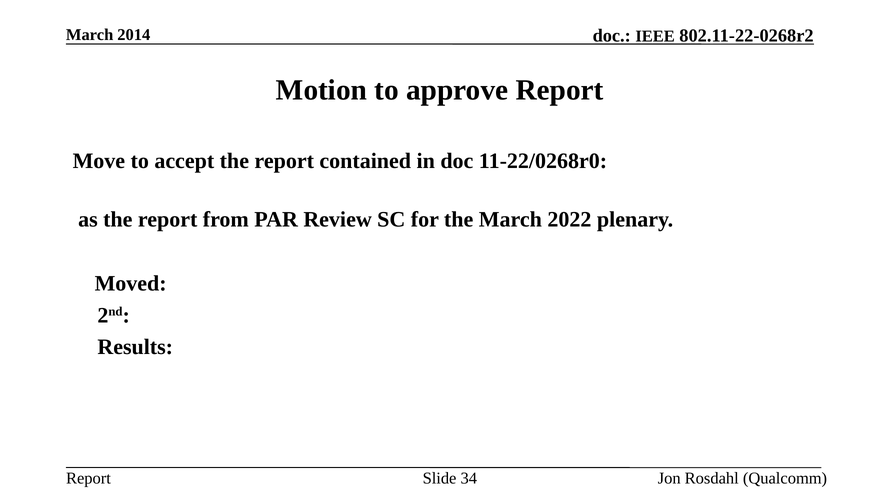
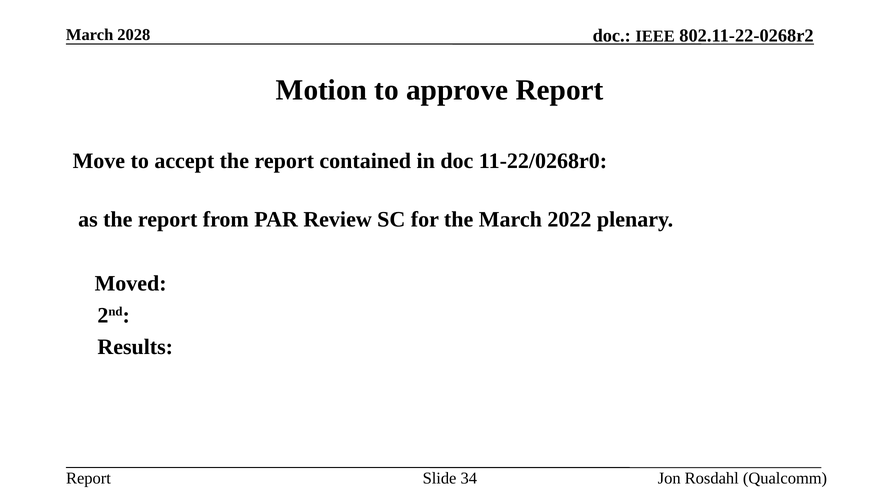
2014: 2014 -> 2028
